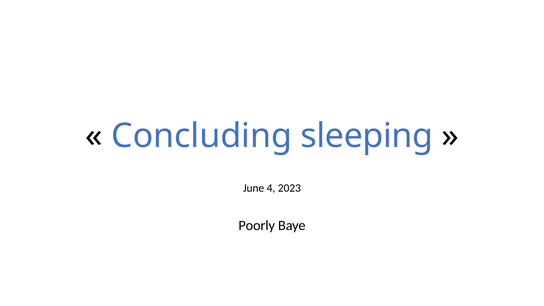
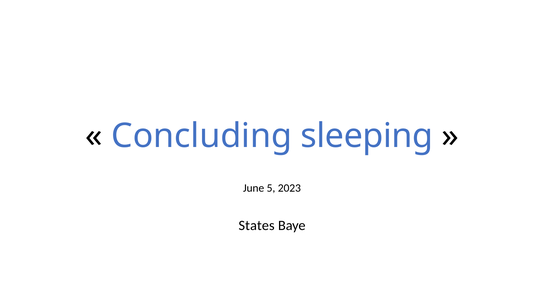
4: 4 -> 5
Poorly: Poorly -> States
